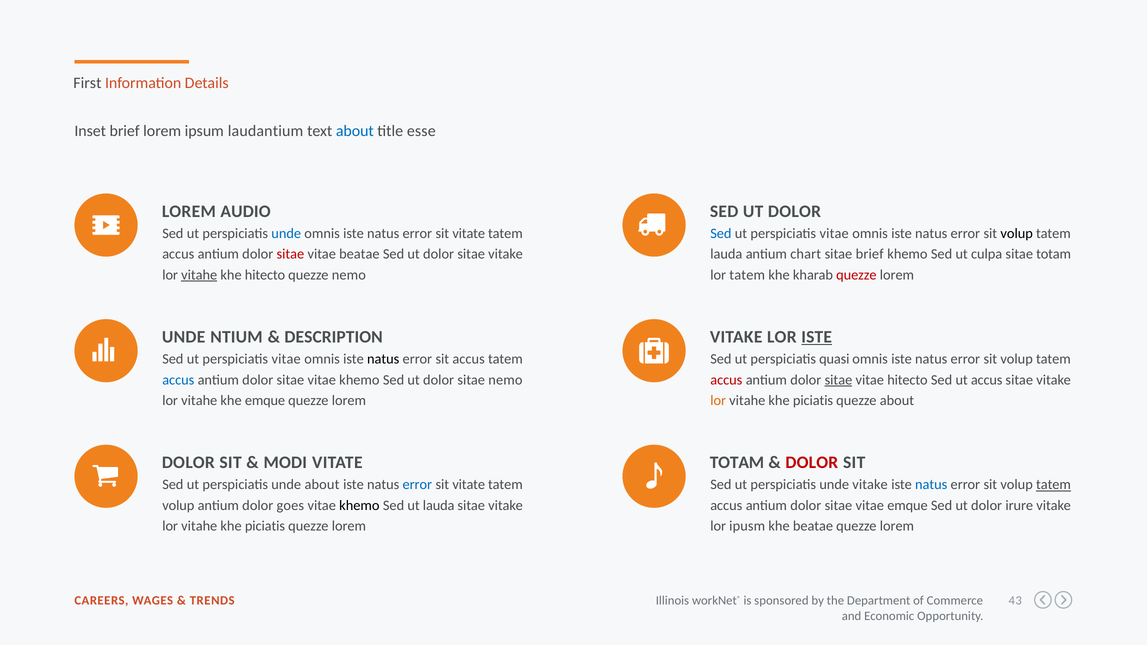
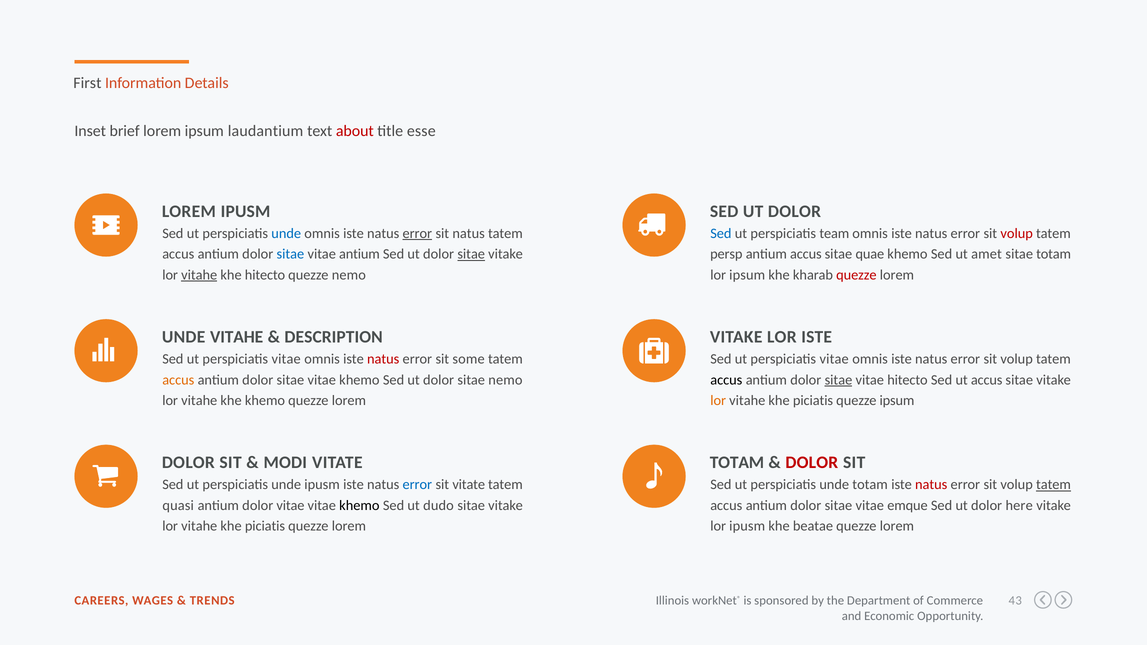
about at (355, 131) colour: blue -> red
LOREM AUDIO: AUDIO -> IPUSM
error at (417, 234) underline: none -> present
vitate at (469, 234): vitate -> natus
vitae at (834, 234): vitae -> team
volup at (1017, 234) colour: black -> red
sitae at (290, 254) colour: red -> blue
vitae beatae: beatae -> antium
sitae at (471, 254) underline: none -> present
lauda at (726, 254): lauda -> persp
antium chart: chart -> accus
sitae brief: brief -> quae
culpa: culpa -> amet
lor tatem: tatem -> ipsum
UNDE NTIUM: NTIUM -> VITAHE
ISTE at (817, 337) underline: present -> none
natus at (383, 359) colour: black -> red
sit accus: accus -> some
quasi at (834, 359): quasi -> vitae
accus at (178, 380) colour: blue -> orange
accus at (726, 380) colour: red -> black
khe emque: emque -> khemo
quezze about: about -> ipsum
unde about: about -> ipusm
unde vitake: vitake -> totam
natus at (931, 485) colour: blue -> red
volup at (178, 506): volup -> quasi
dolor goes: goes -> vitae
ut lauda: lauda -> dudo
irure: irure -> here
